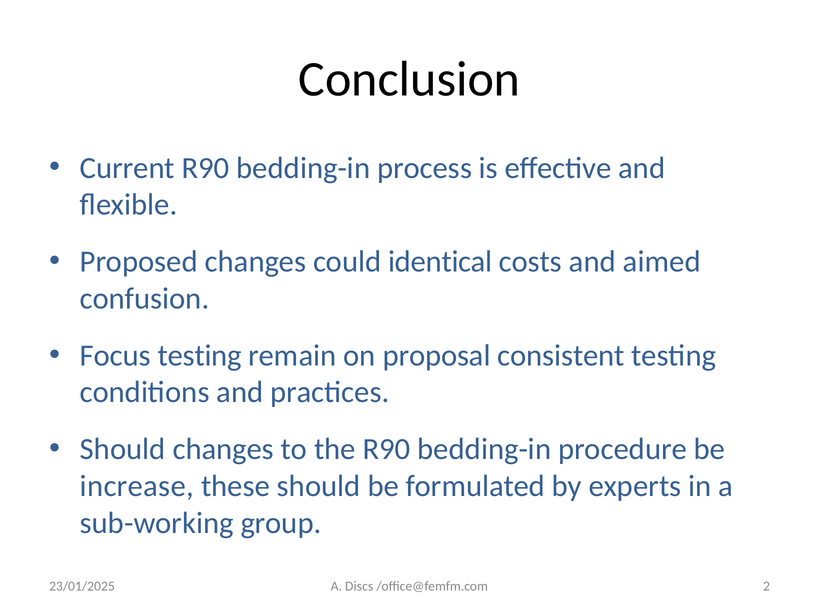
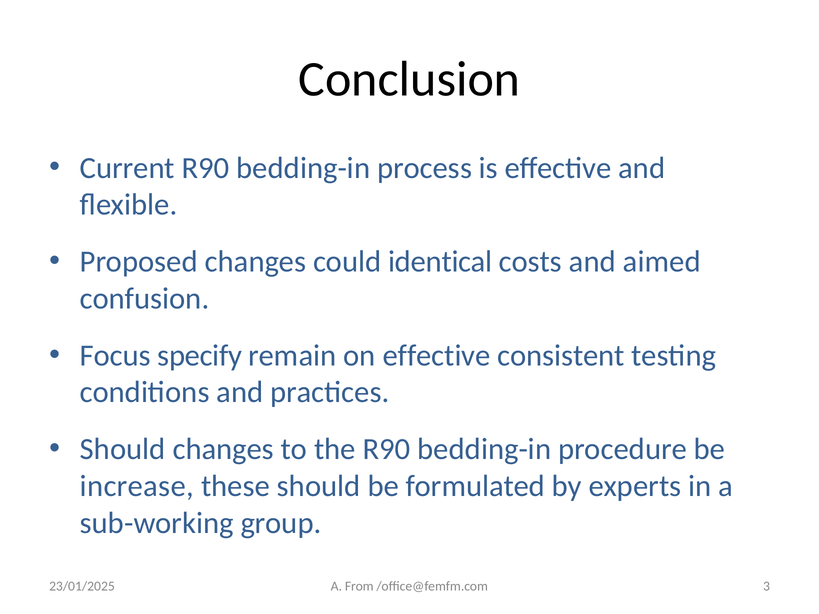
Focus testing: testing -> specify
on proposal: proposal -> effective
Discs: Discs -> From
2: 2 -> 3
